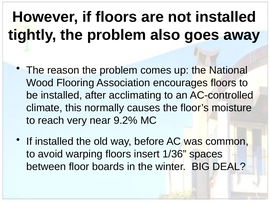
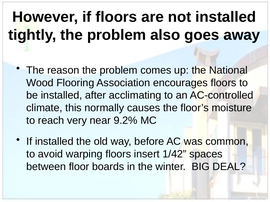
1/36: 1/36 -> 1/42
